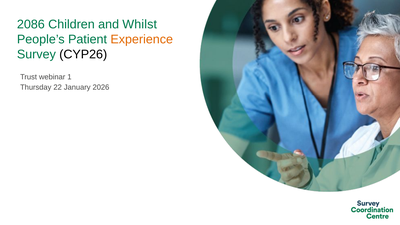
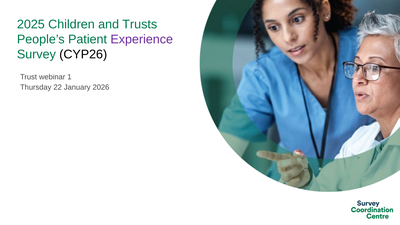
2086: 2086 -> 2025
Whilst: Whilst -> Trusts
Experience colour: orange -> purple
